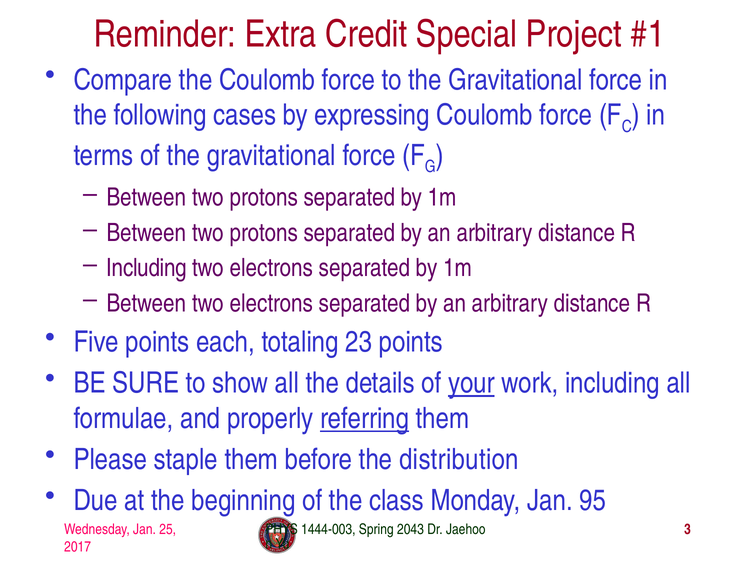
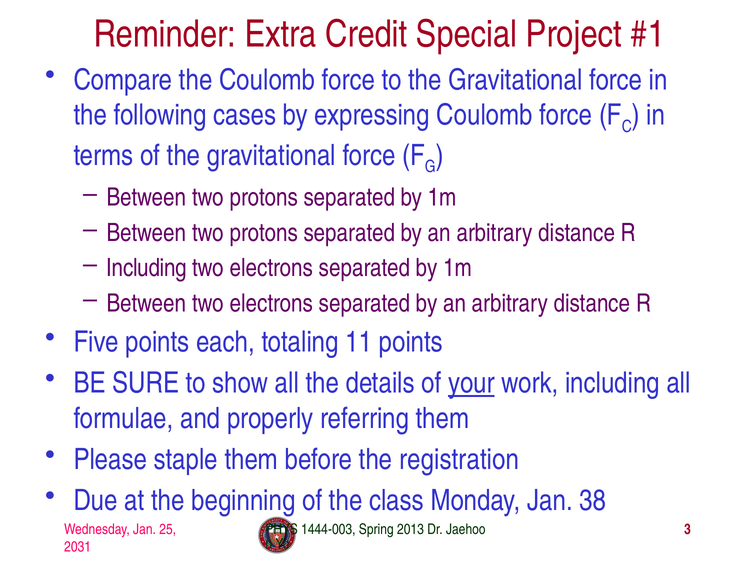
23: 23 -> 11
referring underline: present -> none
distribution: distribution -> registration
95: 95 -> 38
2043: 2043 -> 2013
2017: 2017 -> 2031
